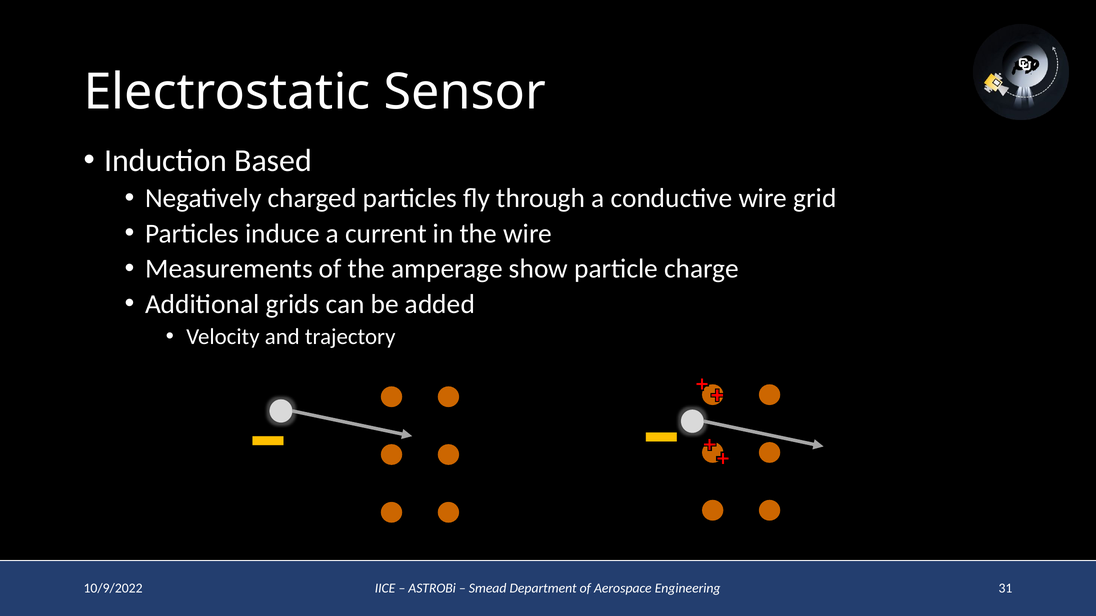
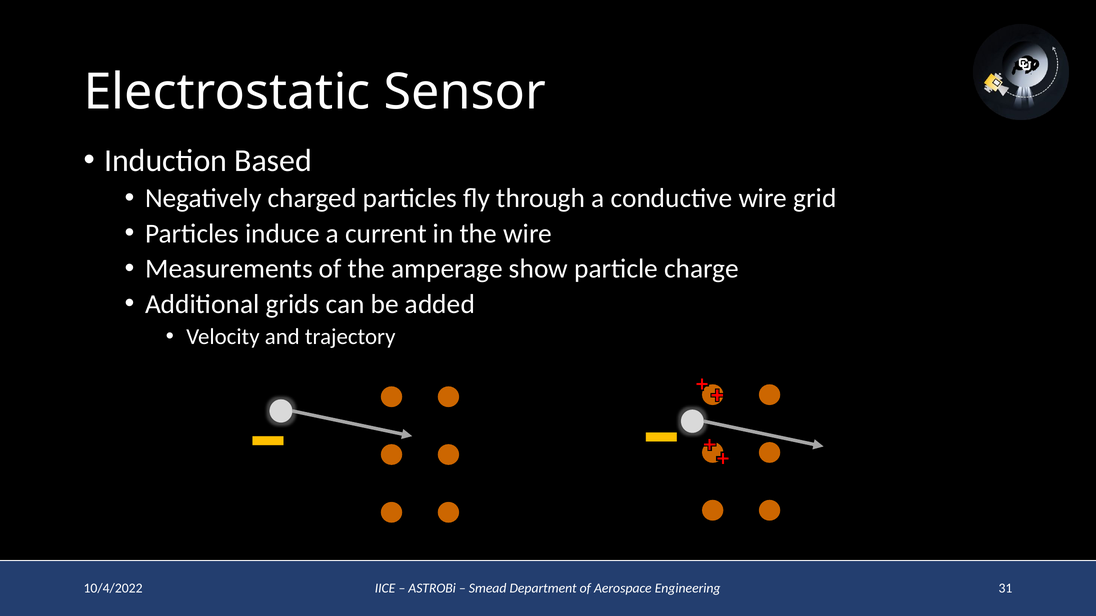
10/9/2022: 10/9/2022 -> 10/4/2022
